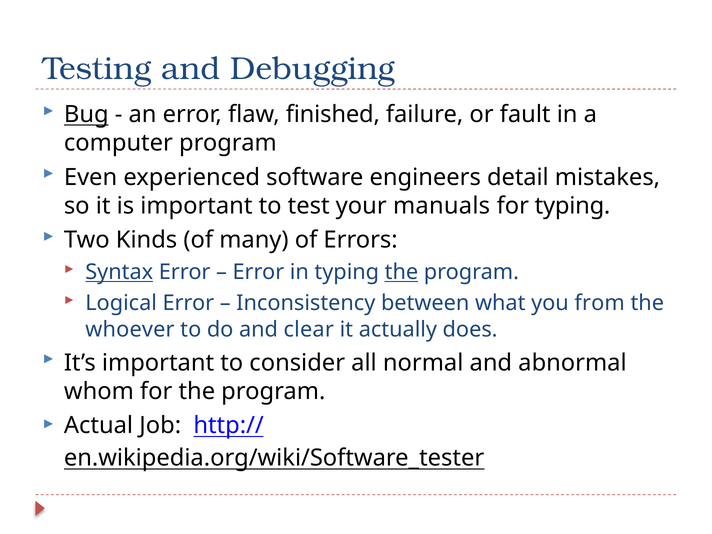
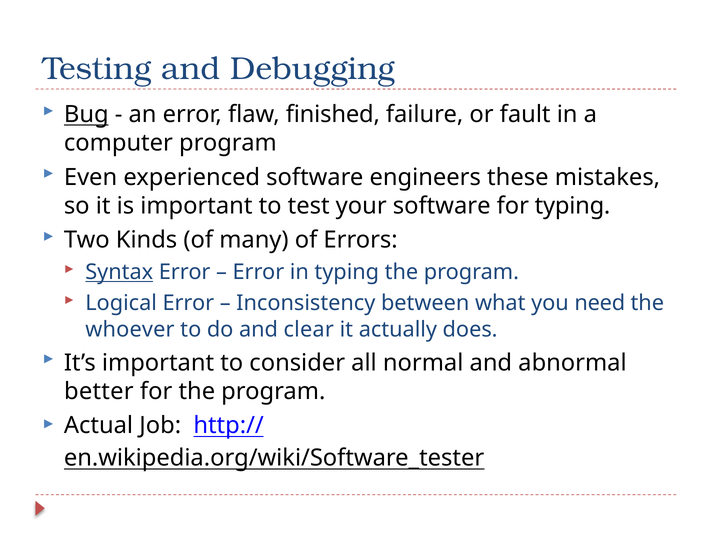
detail: detail -> these
your manuals: manuals -> software
the at (401, 272) underline: present -> none
from: from -> need
whom: whom -> better
